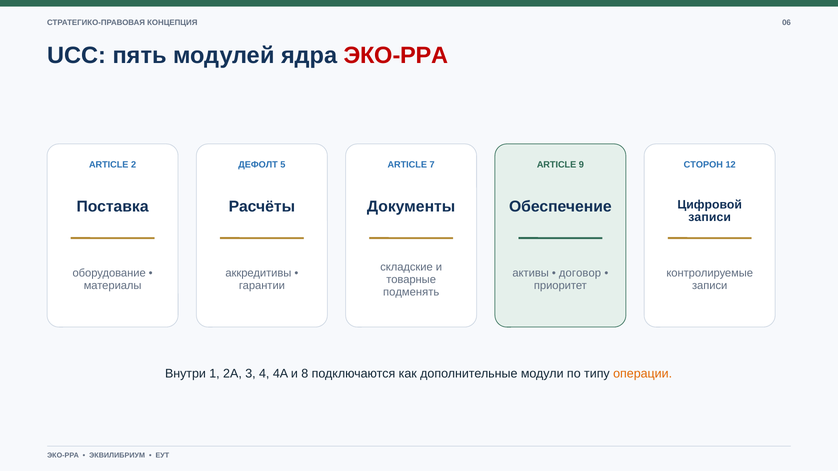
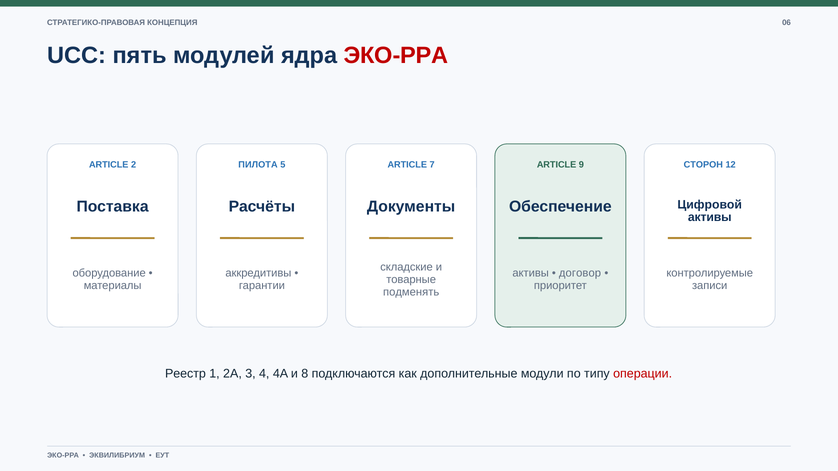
ДЕФОЛТ: ДЕФОЛТ -> ПИЛОТА
записи at (710, 217): записи -> активы
Внутри: Внутри -> Реестр
операции colour: orange -> red
